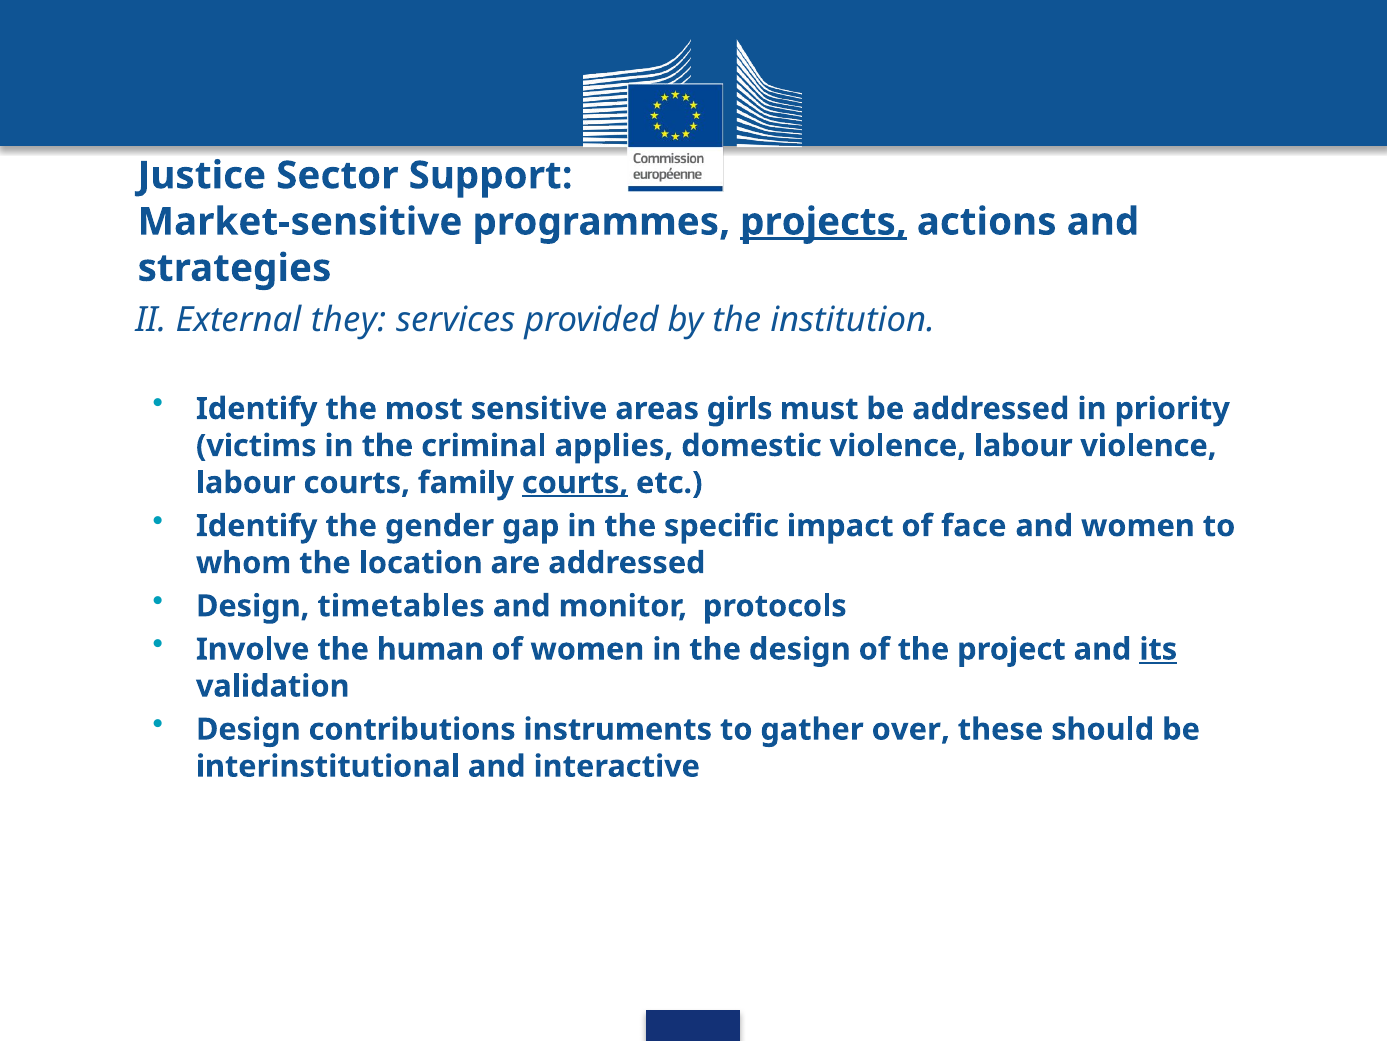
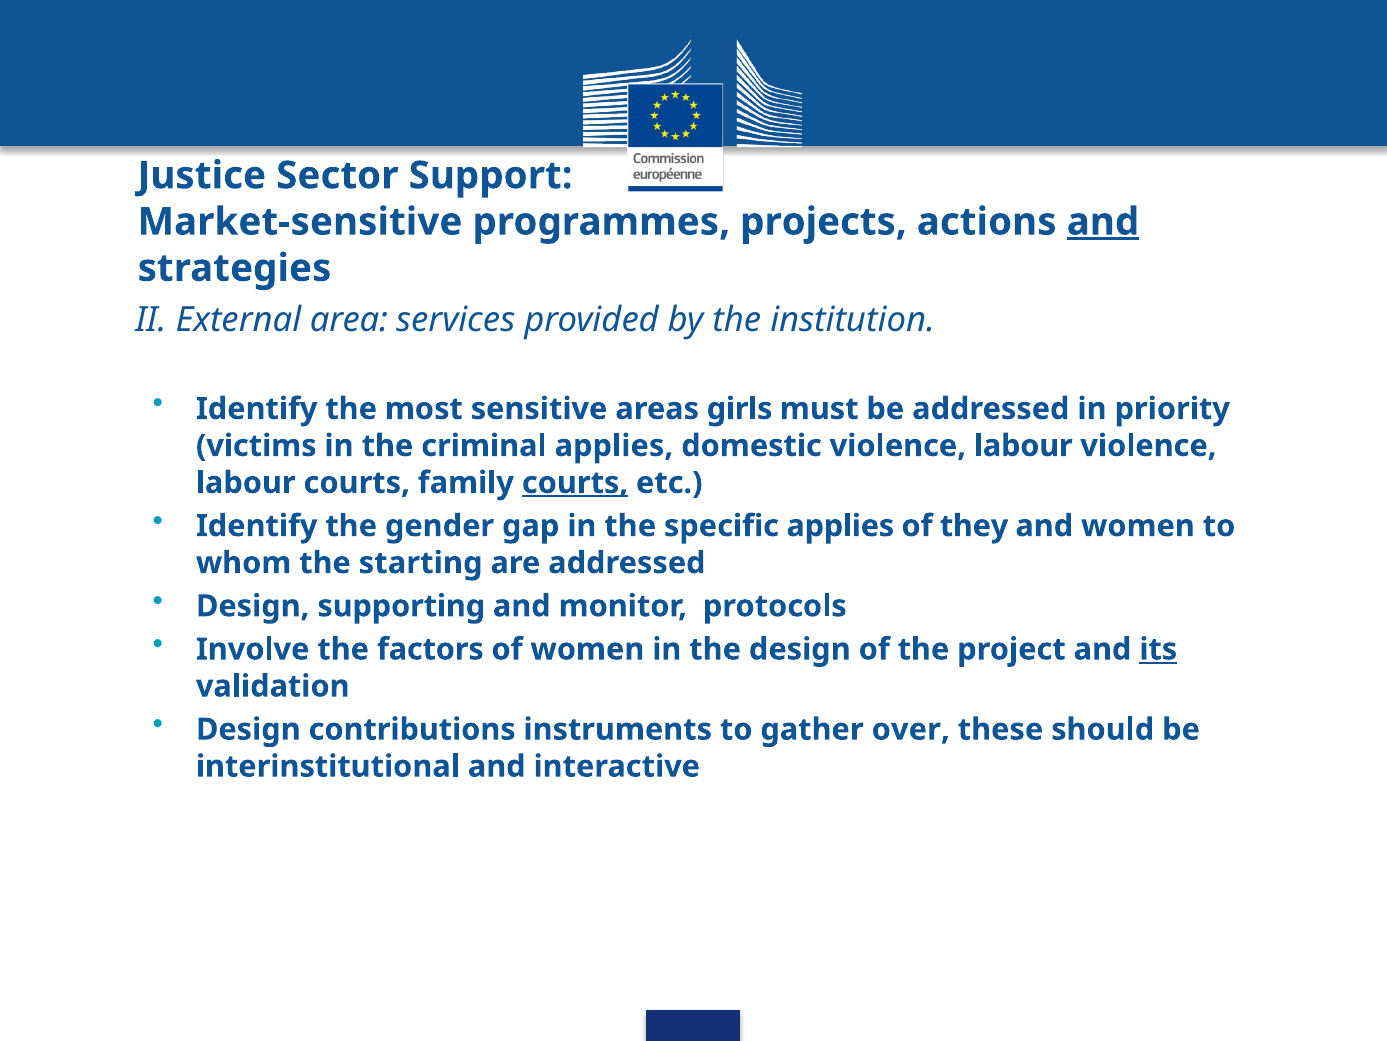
projects underline: present -> none
and at (1103, 222) underline: none -> present
they: they -> area
specific impact: impact -> applies
face: face -> they
location: location -> starting
timetables: timetables -> supporting
human: human -> factors
